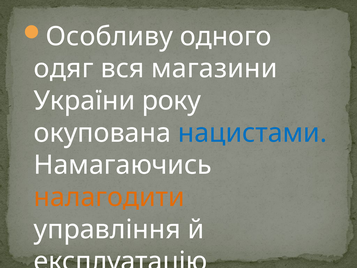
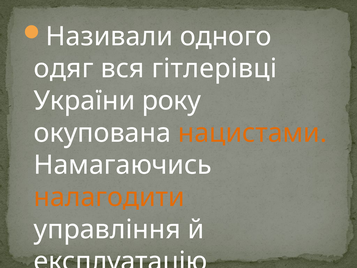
Особливу: Особливу -> Називали
магазини: магазини -> гітлерівці
нацистами colour: blue -> orange
